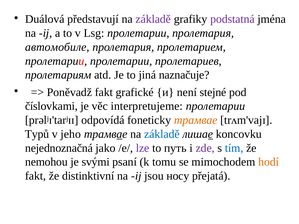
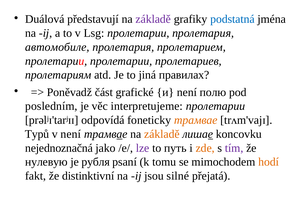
podstatná colour: purple -> blue
naznačuje: naznačuje -> правилах
Poněvadž fakt: fakt -> část
stejné: stejné -> полю
číslovkami: číslovkami -> posledním
v jeho: jeho -> není
základě at (162, 134) colour: blue -> orange
zde colour: purple -> orange
tím colour: blue -> purple
nemohou: nemohou -> нулевую
svými: svými -> рубля
носу: носу -> silné
